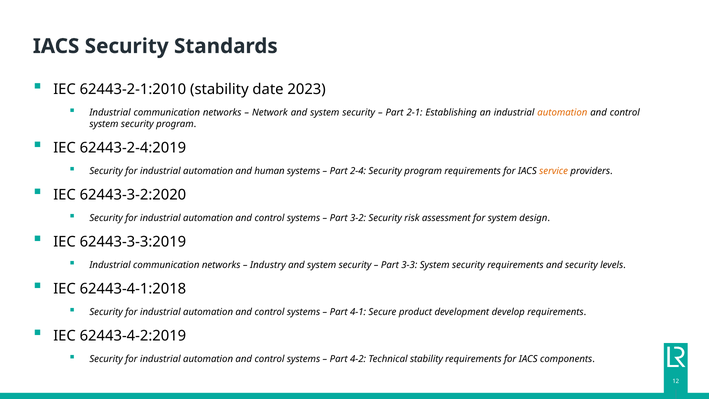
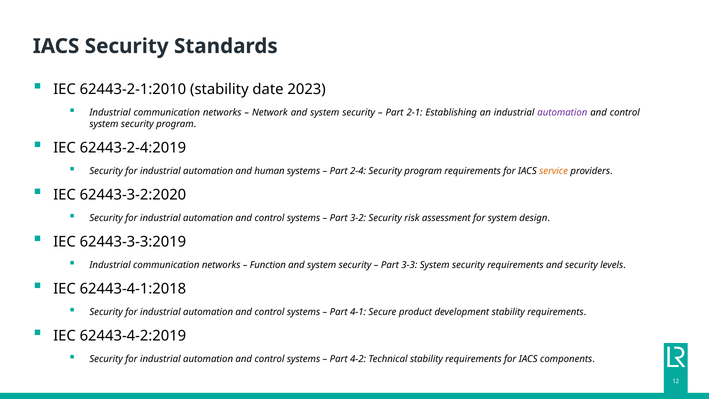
automation at (562, 113) colour: orange -> purple
Industry: Industry -> Function
development develop: develop -> stability
